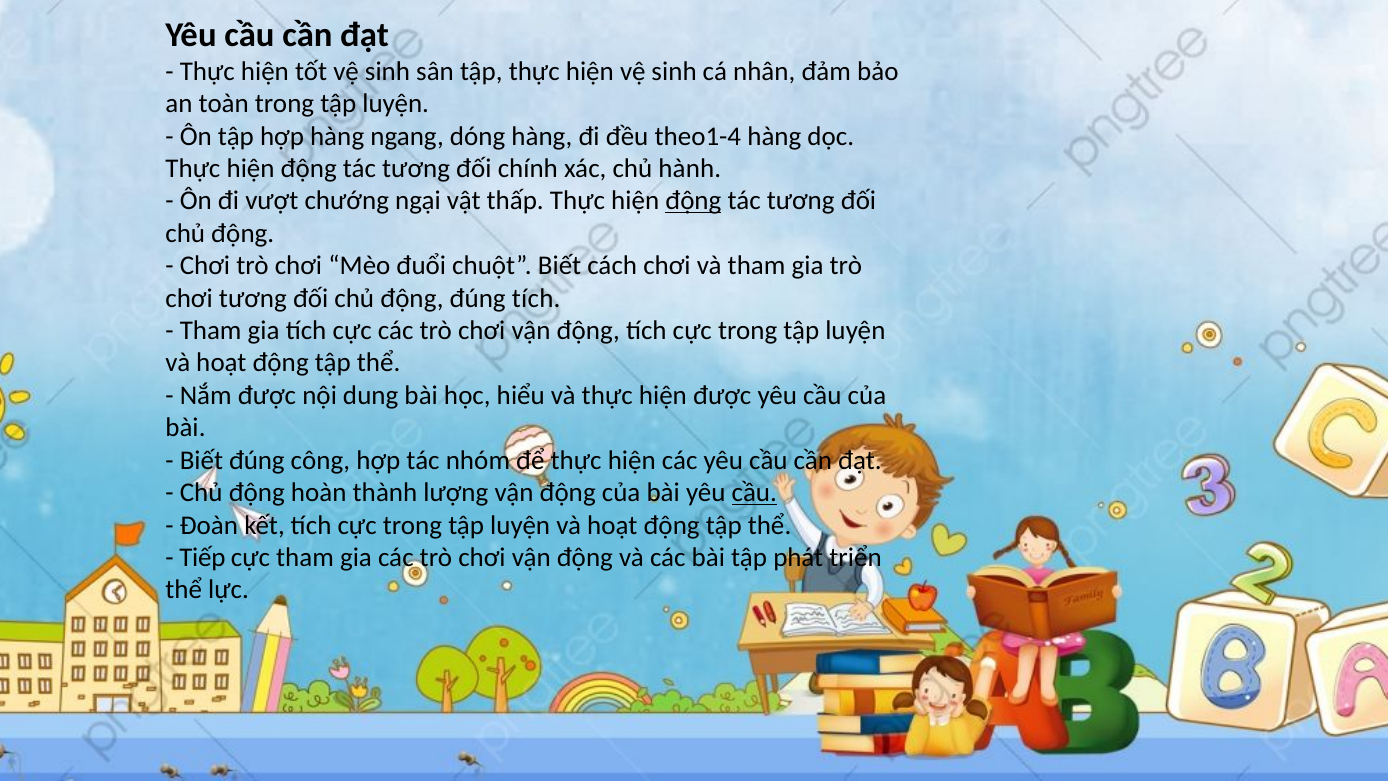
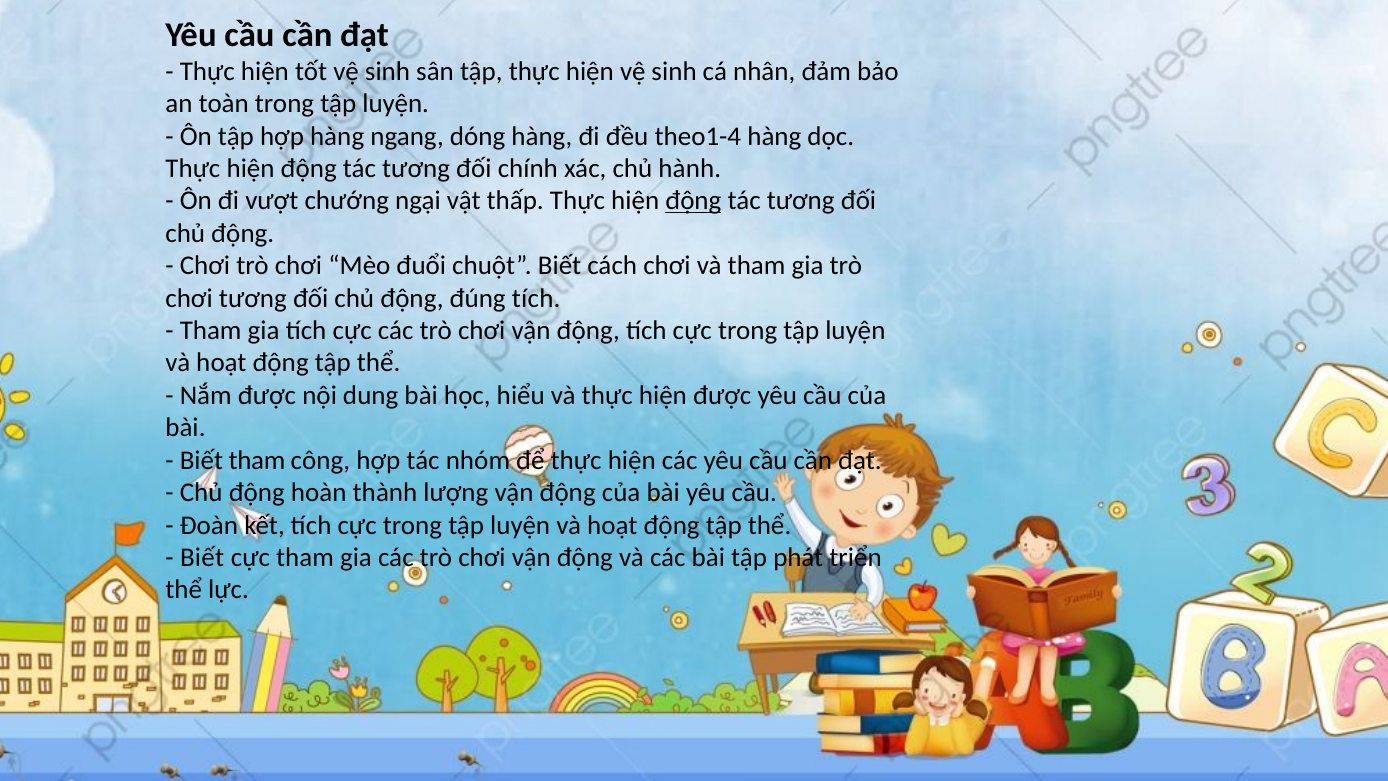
Biết đúng: đúng -> tham
cầu at (754, 493) underline: present -> none
Tiếp at (202, 557): Tiếp -> Biết
